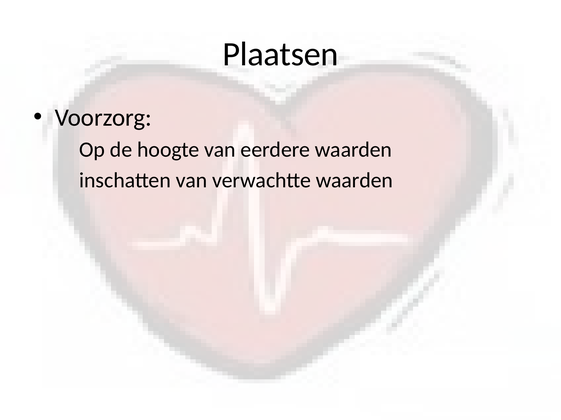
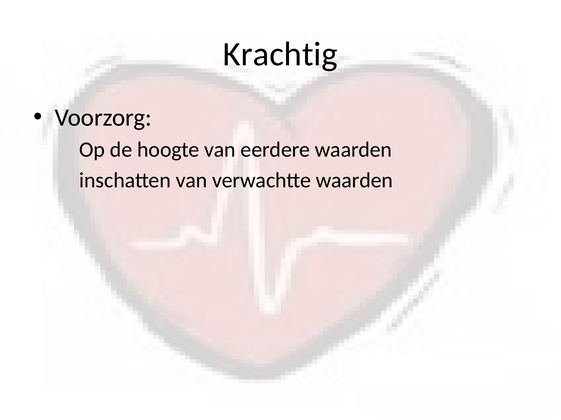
Plaatsen: Plaatsen -> Krachtig
